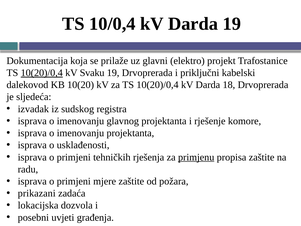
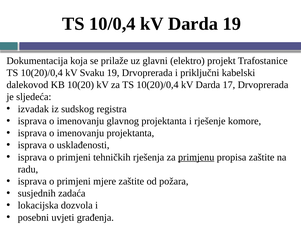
10(20)/0,4 at (42, 73) underline: present -> none
18: 18 -> 17
prikazani: prikazani -> susjednih
